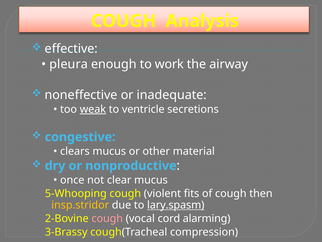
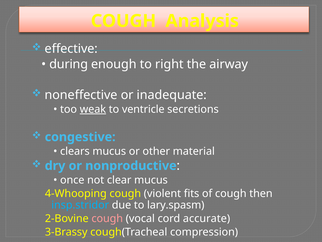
pleura: pleura -> during
work: work -> right
5-Whooping: 5-Whooping -> 4-Whooping
insp.stridor colour: yellow -> light blue
lary.spasm underline: present -> none
alarming: alarming -> accurate
